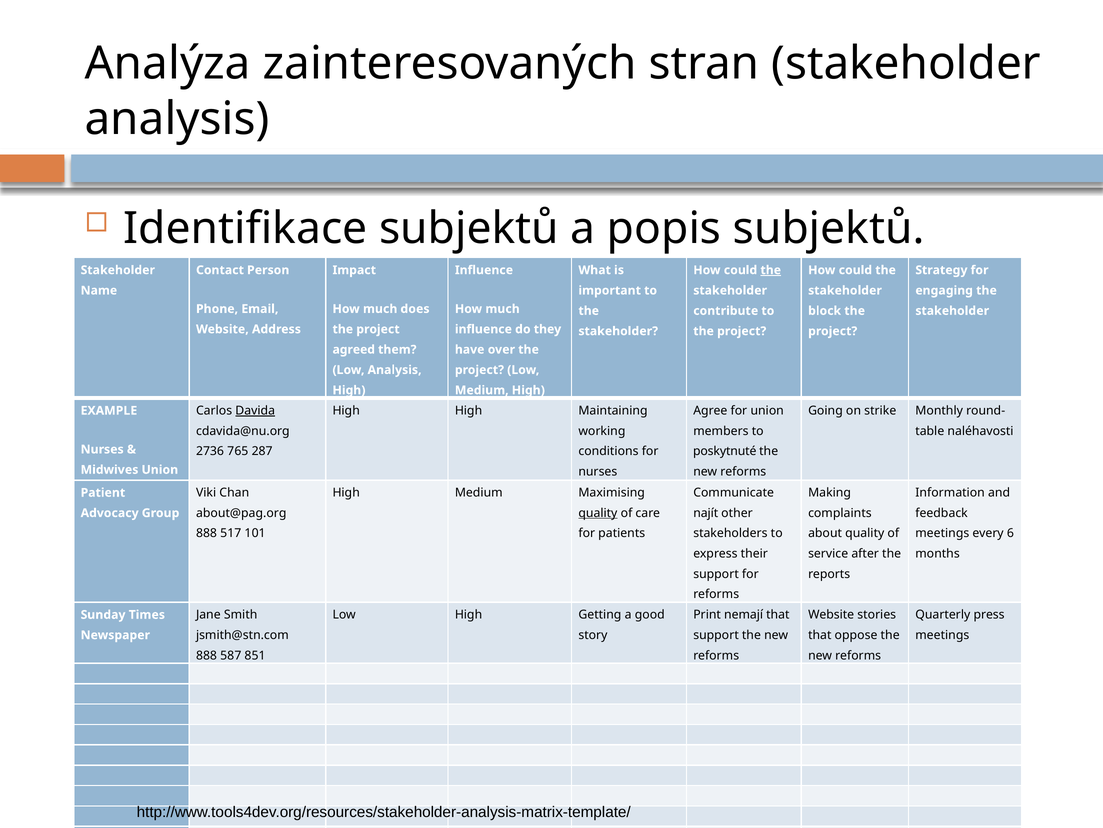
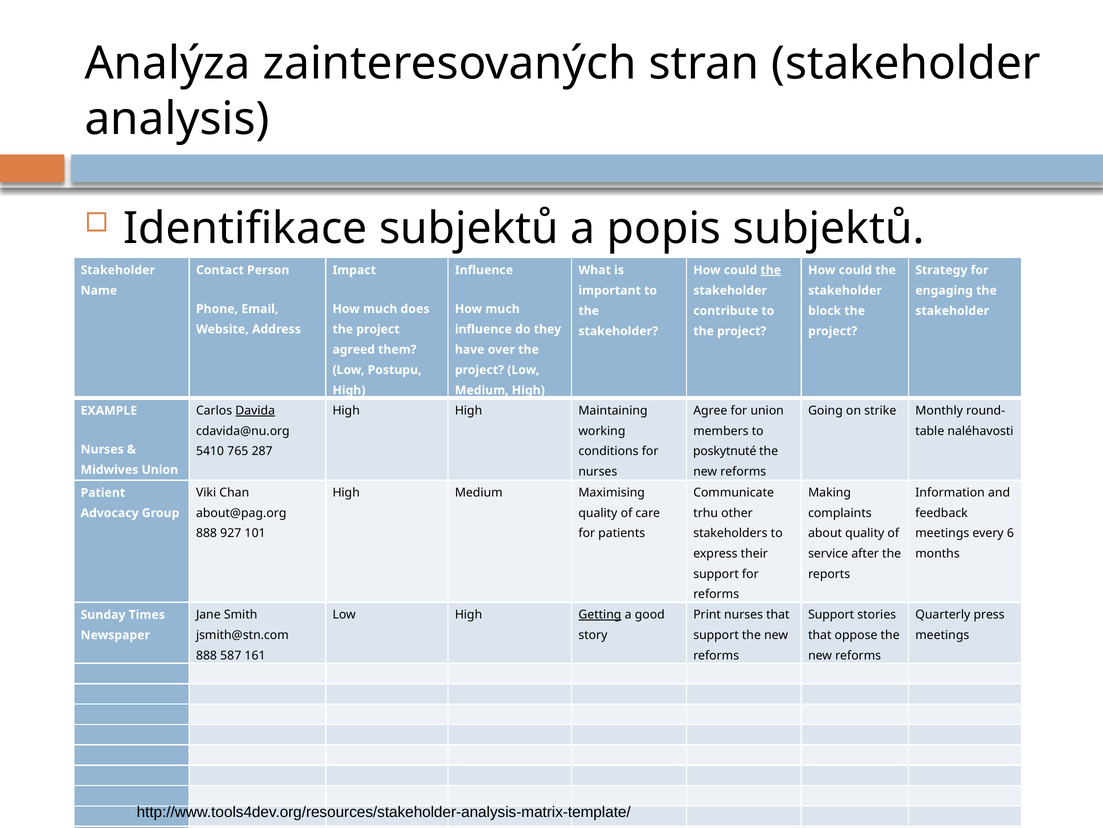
Low Analysis: Analysis -> Postupu
2736: 2736 -> 5410
quality at (598, 513) underline: present -> none
najít: najít -> trhu
517: 517 -> 927
Getting underline: none -> present
Print nemají: nemají -> nurses
Website at (831, 614): Website -> Support
851: 851 -> 161
